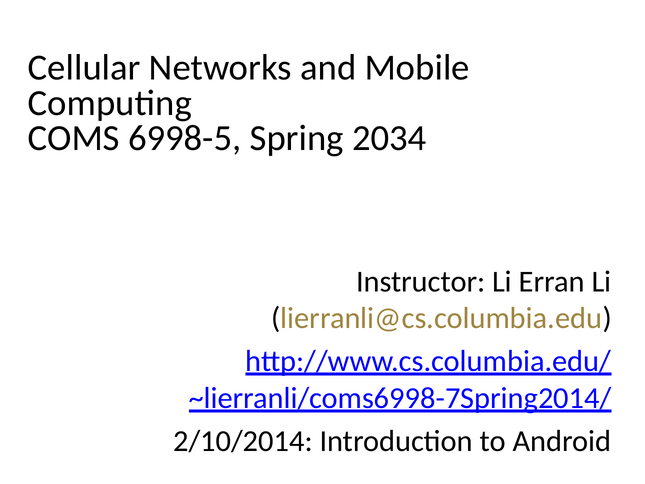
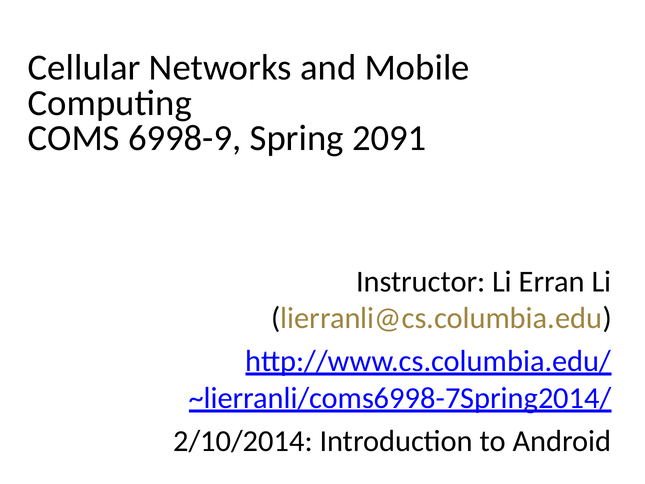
6998-5: 6998-5 -> 6998-9
2034: 2034 -> 2091
